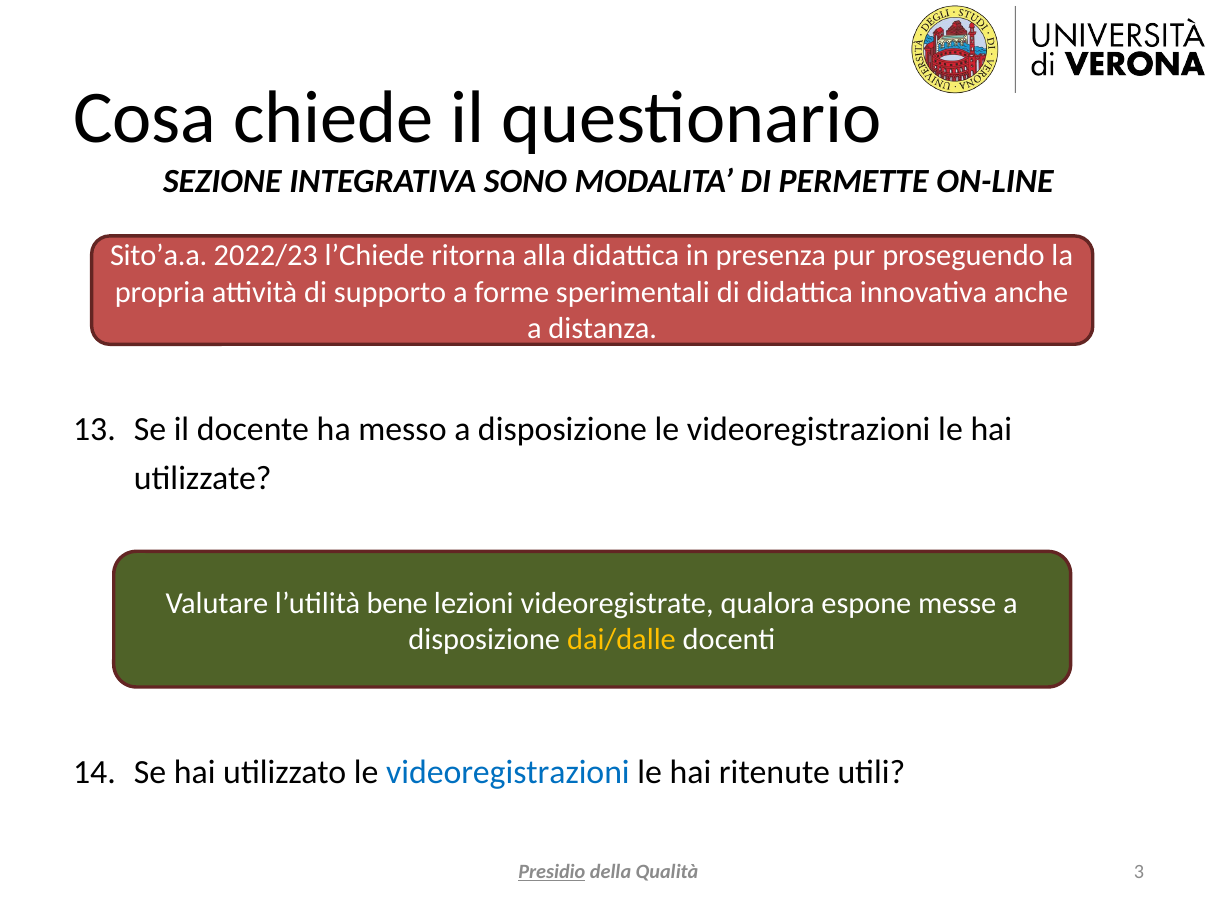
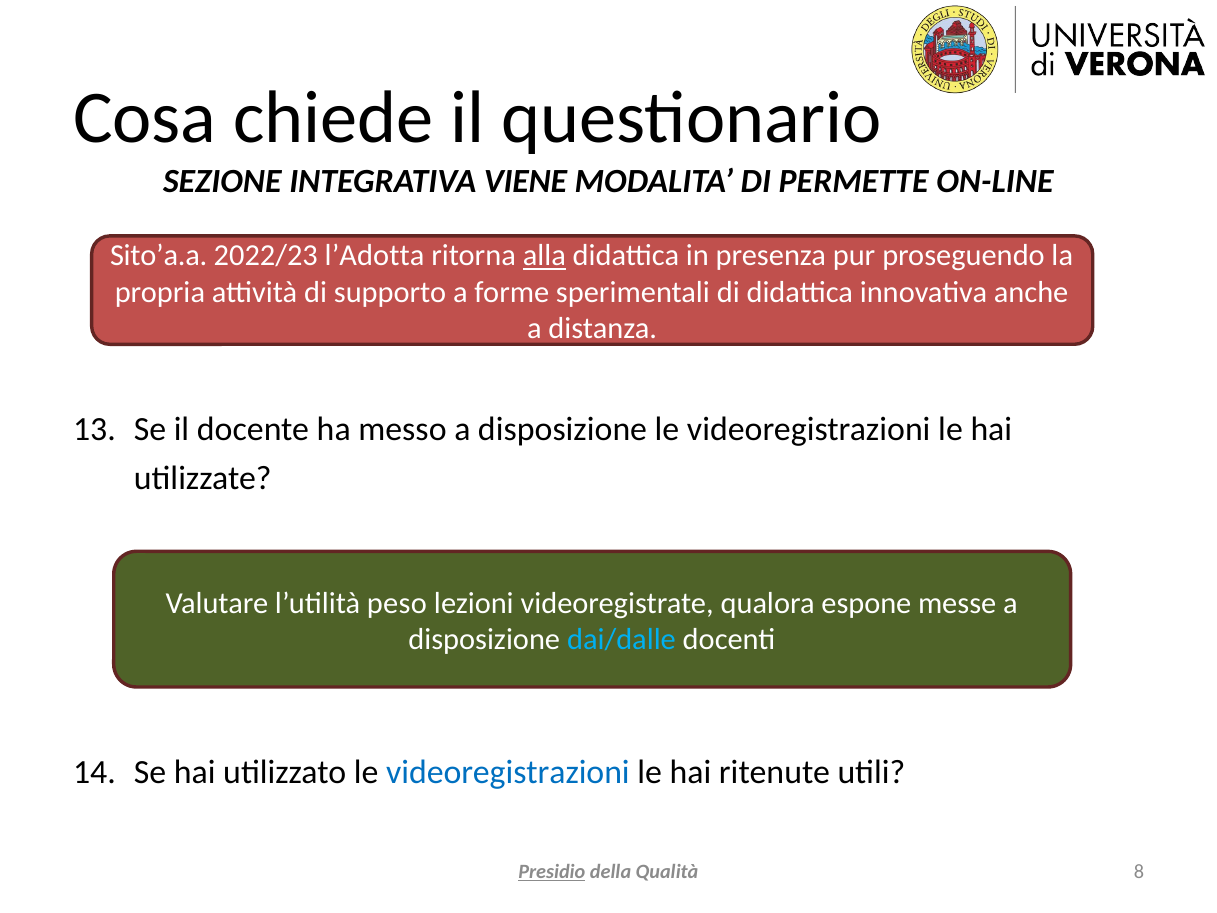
SONO: SONO -> VIENE
l’Chiede: l’Chiede -> l’Adotta
alla underline: none -> present
bene: bene -> peso
dai/dalle colour: yellow -> light blue
3: 3 -> 8
